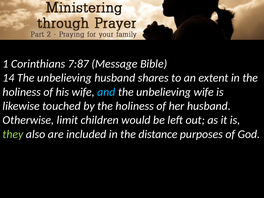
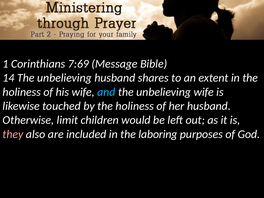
7:87: 7:87 -> 7:69
they colour: light green -> pink
distance: distance -> laboring
